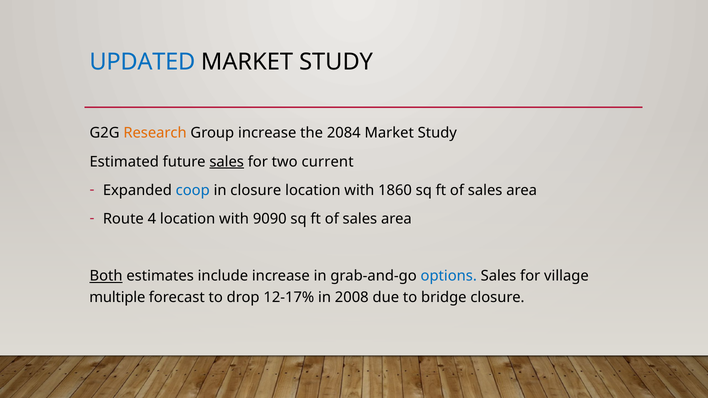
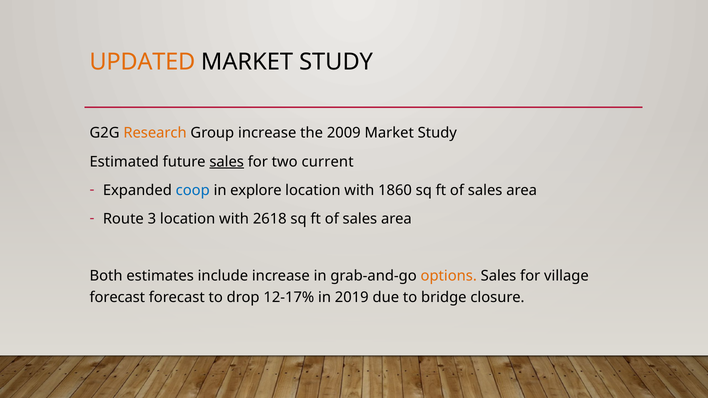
UPDATED colour: blue -> orange
2084: 2084 -> 2009
in closure: closure -> explore
4: 4 -> 3
9090: 9090 -> 2618
Both underline: present -> none
options colour: blue -> orange
multiple at (117, 297): multiple -> forecast
2008: 2008 -> 2019
